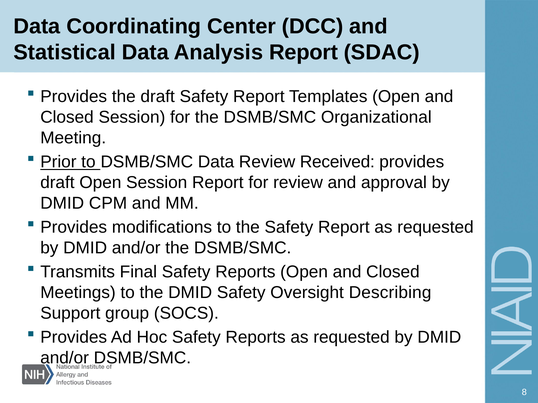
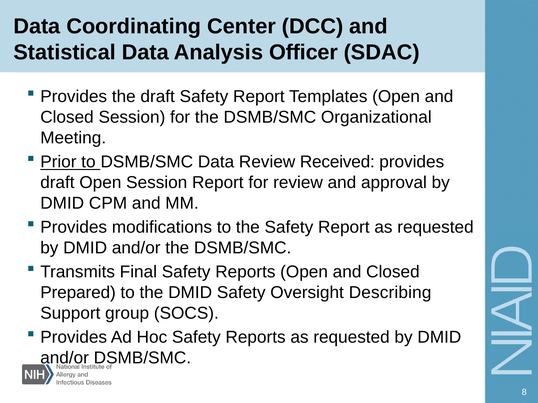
Analysis Report: Report -> Officer
Meetings: Meetings -> Prepared
